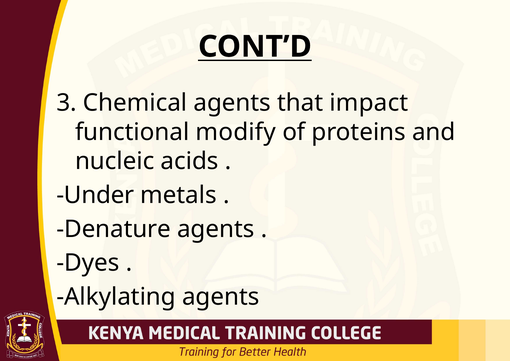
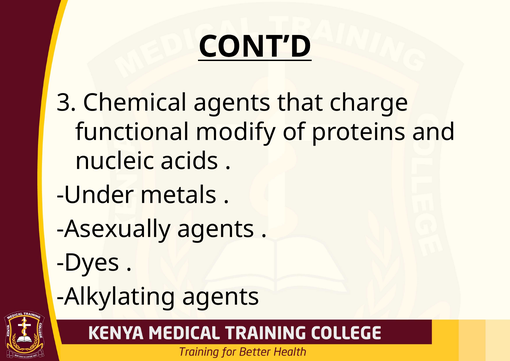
impact: impact -> charge
Denature: Denature -> Asexually
